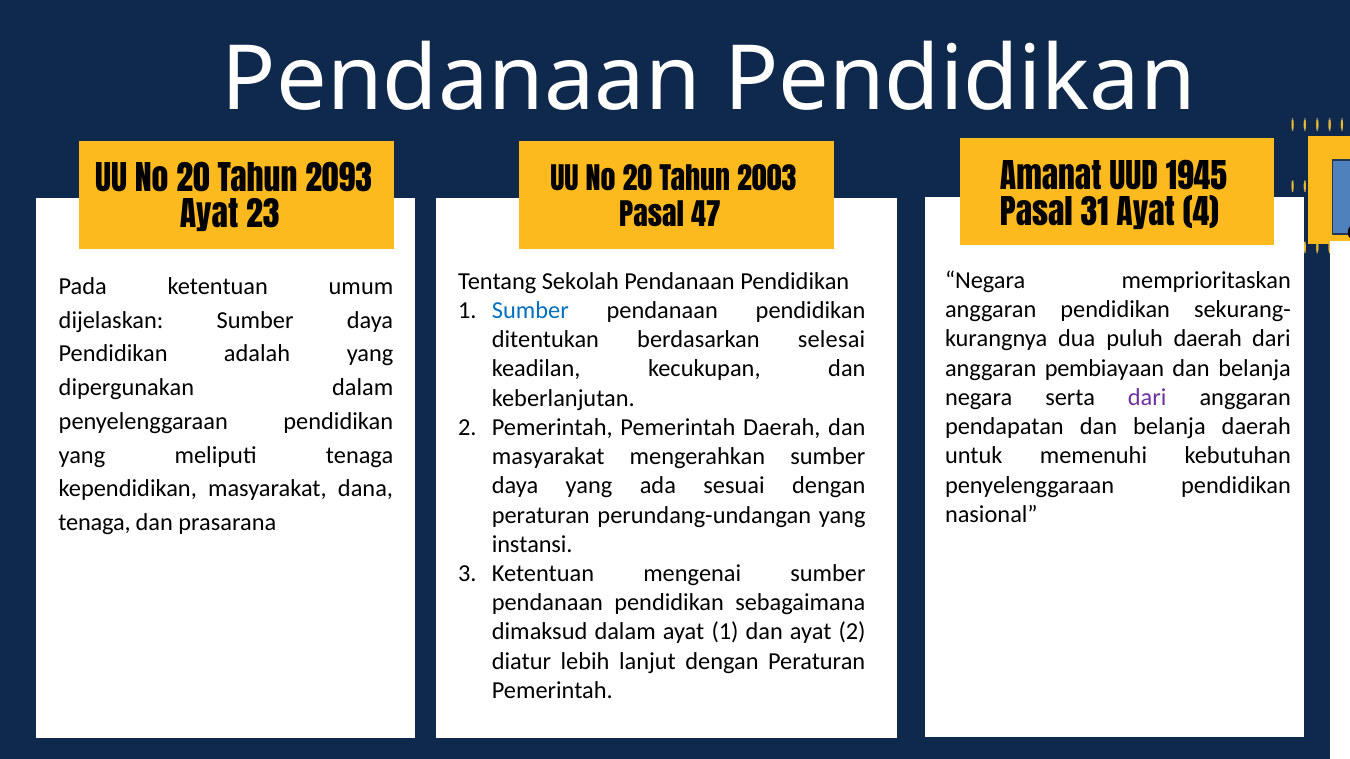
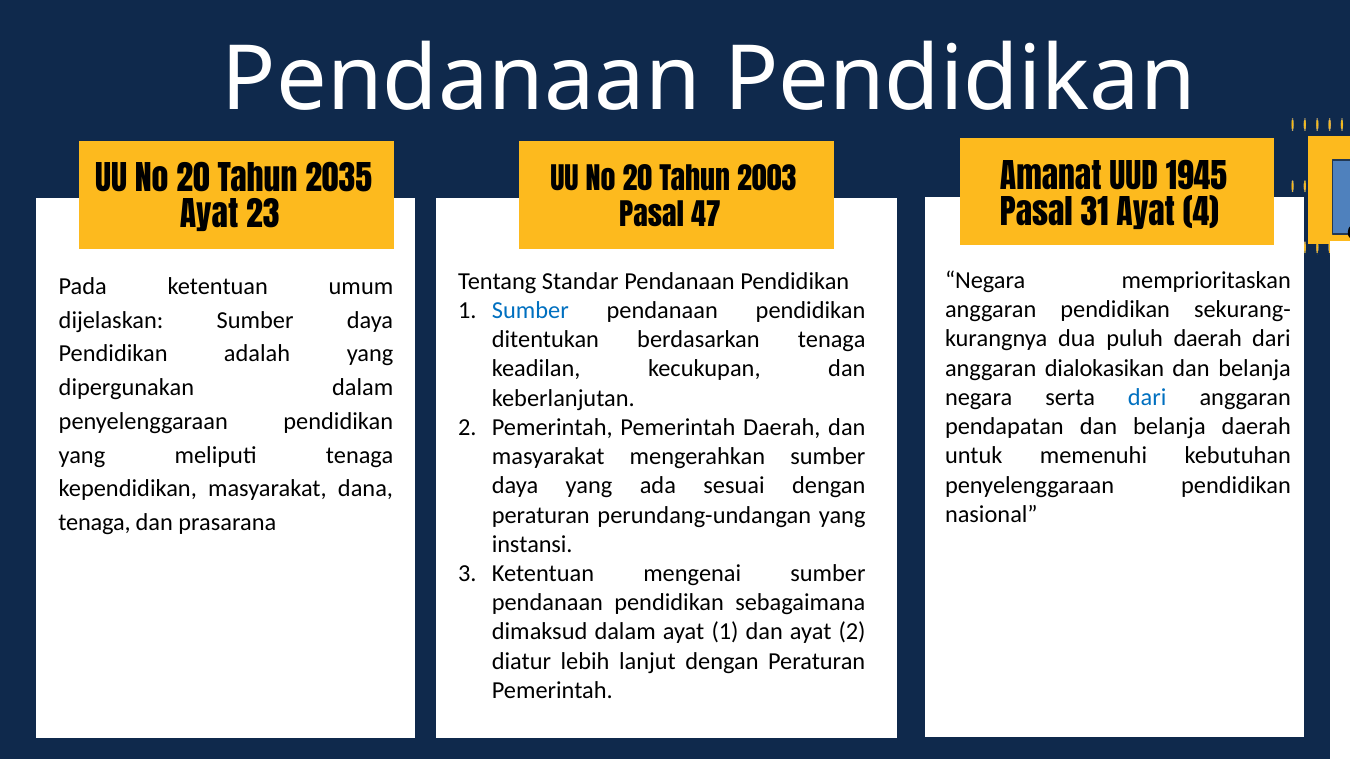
2093: 2093 -> 2035
Sekolah: Sekolah -> Standar
berdasarkan selesai: selesai -> tenaga
pembiayaan: pembiayaan -> dialokasikan
dari at (1147, 398) colour: purple -> blue
